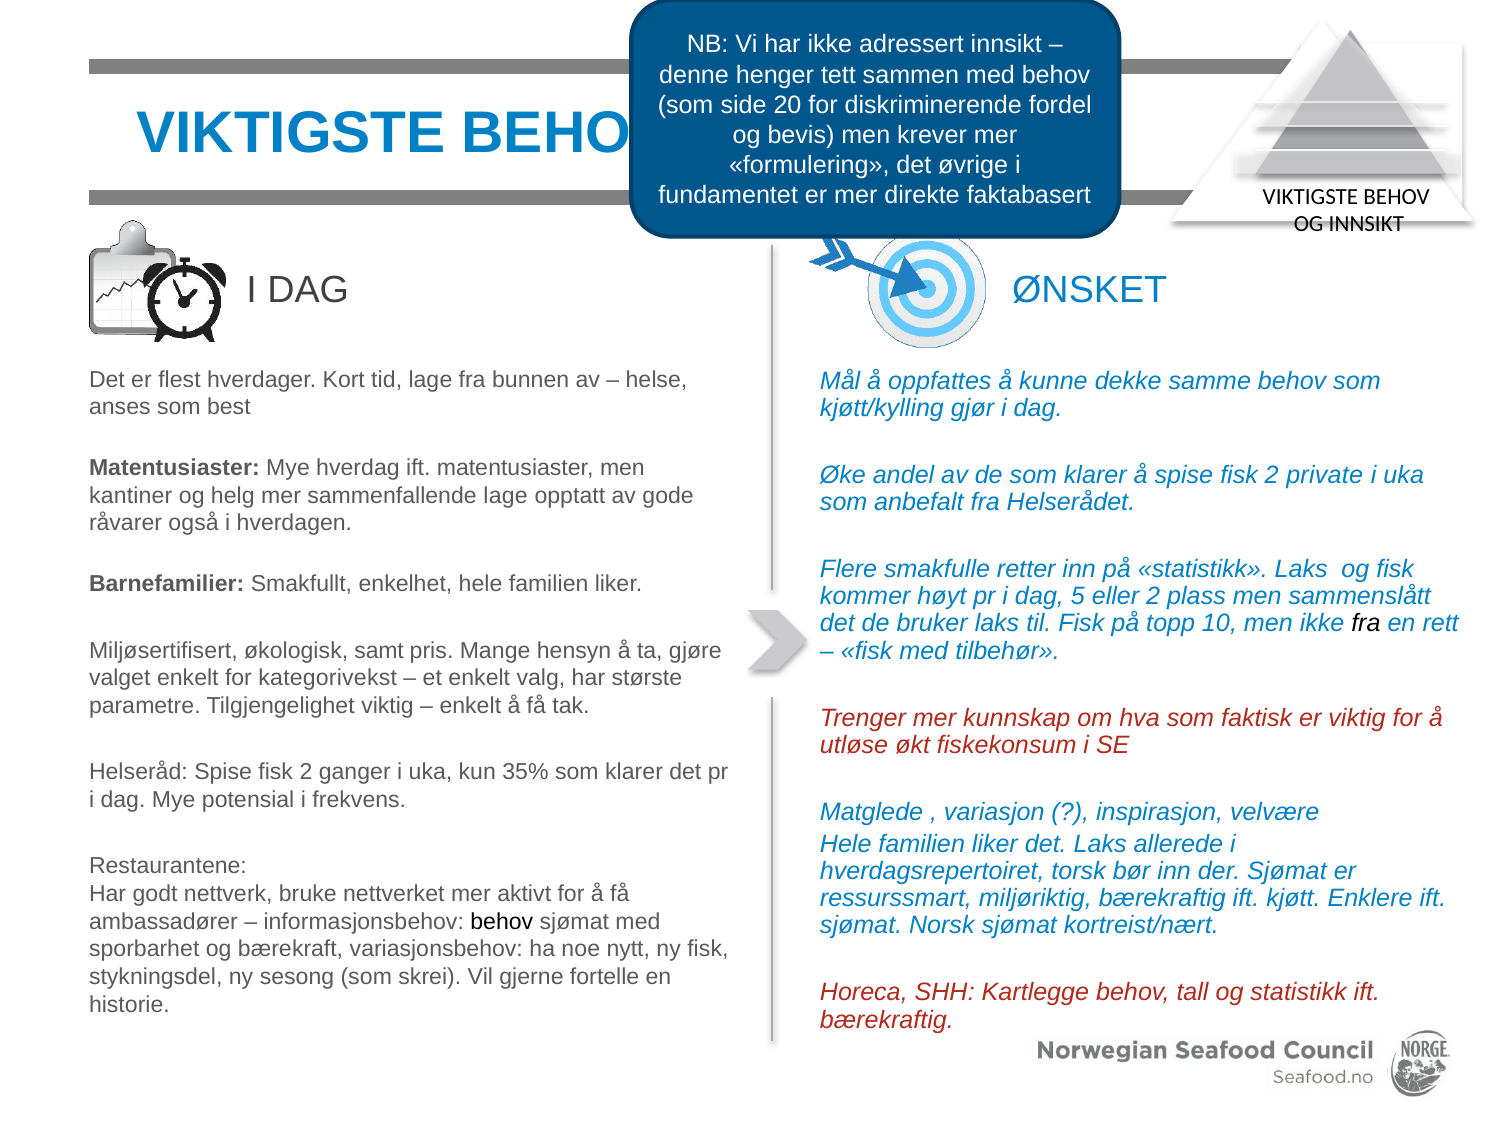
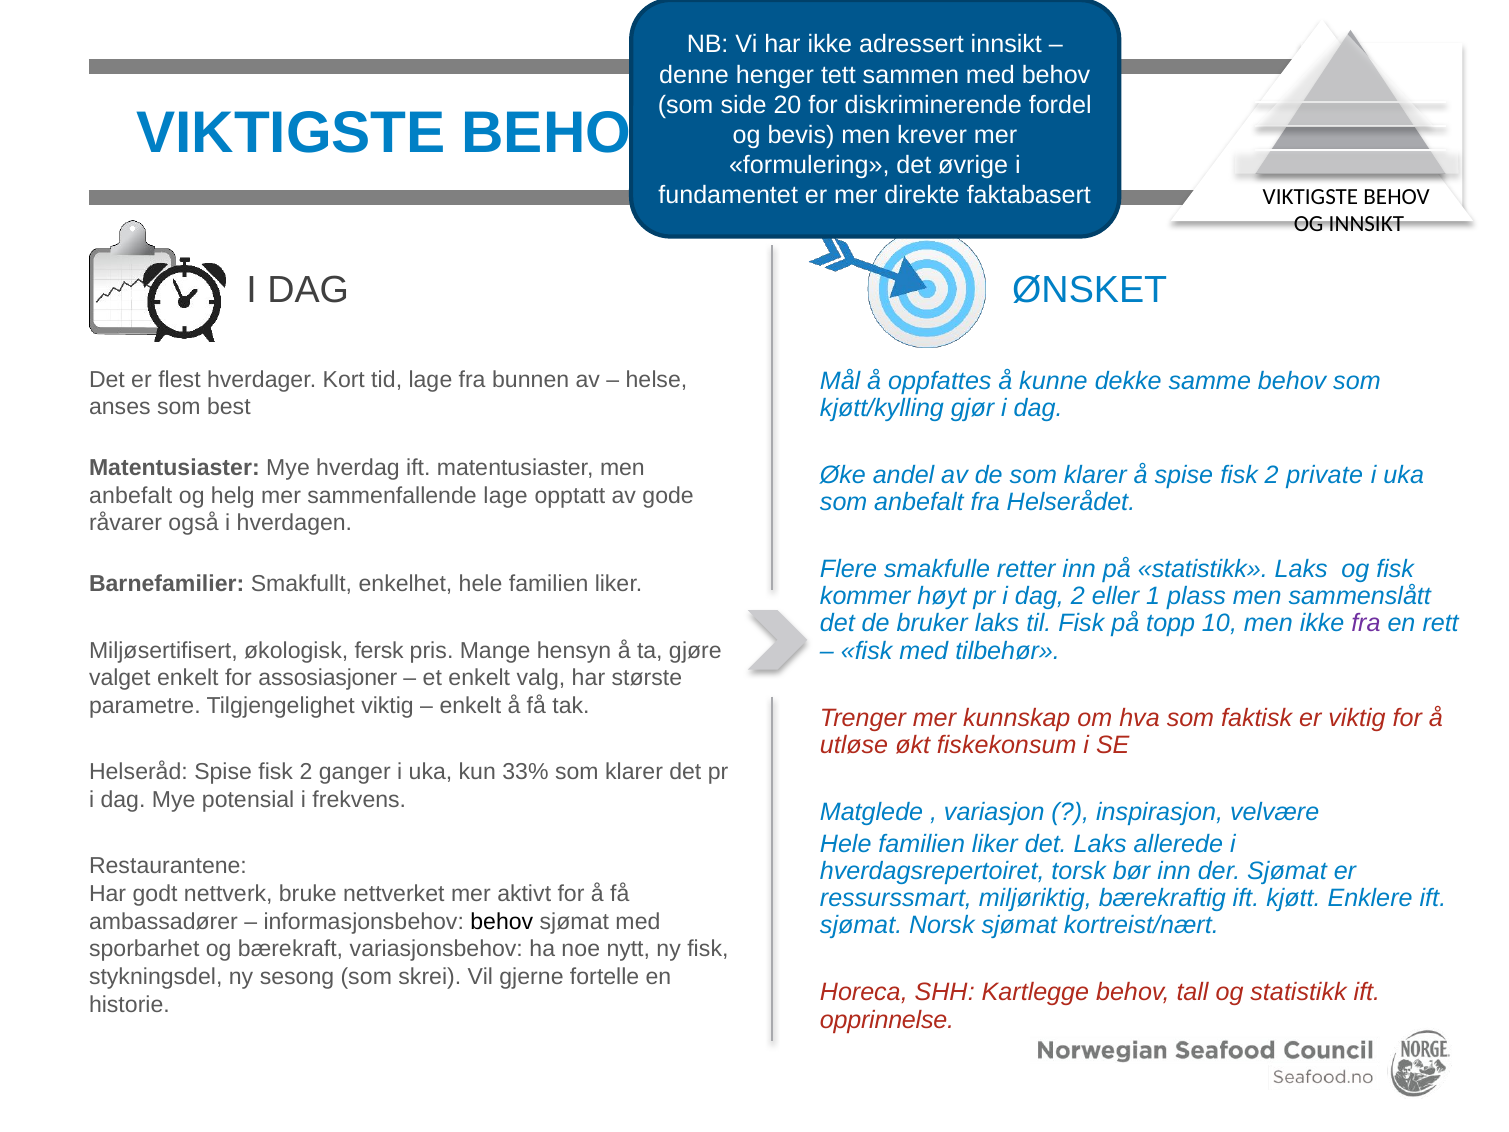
kantiner at (131, 496): kantiner -> anbefalt
dag 5: 5 -> 2
eller 2: 2 -> 1
fra at (1366, 623) colour: black -> purple
samt: samt -> fersk
kategorivekst: kategorivekst -> assosiasjoner
35%: 35% -> 33%
bærekraftig at (887, 1020): bærekraftig -> opprinnelse
